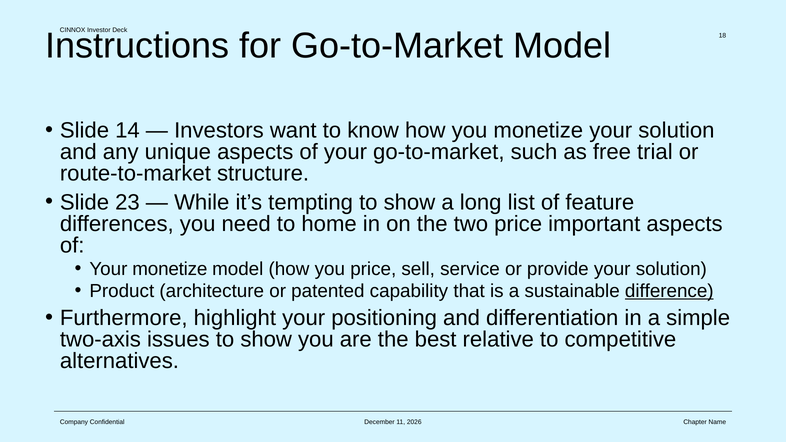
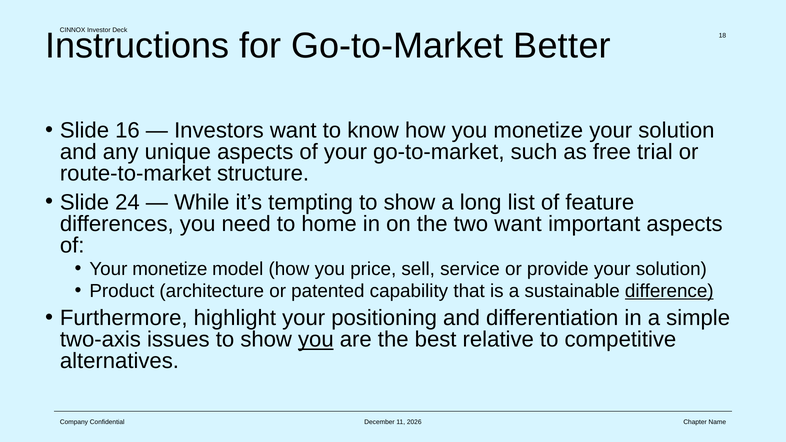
Go-to-Market Model: Model -> Better
14: 14 -> 16
23: 23 -> 24
two price: price -> want
you at (316, 340) underline: none -> present
